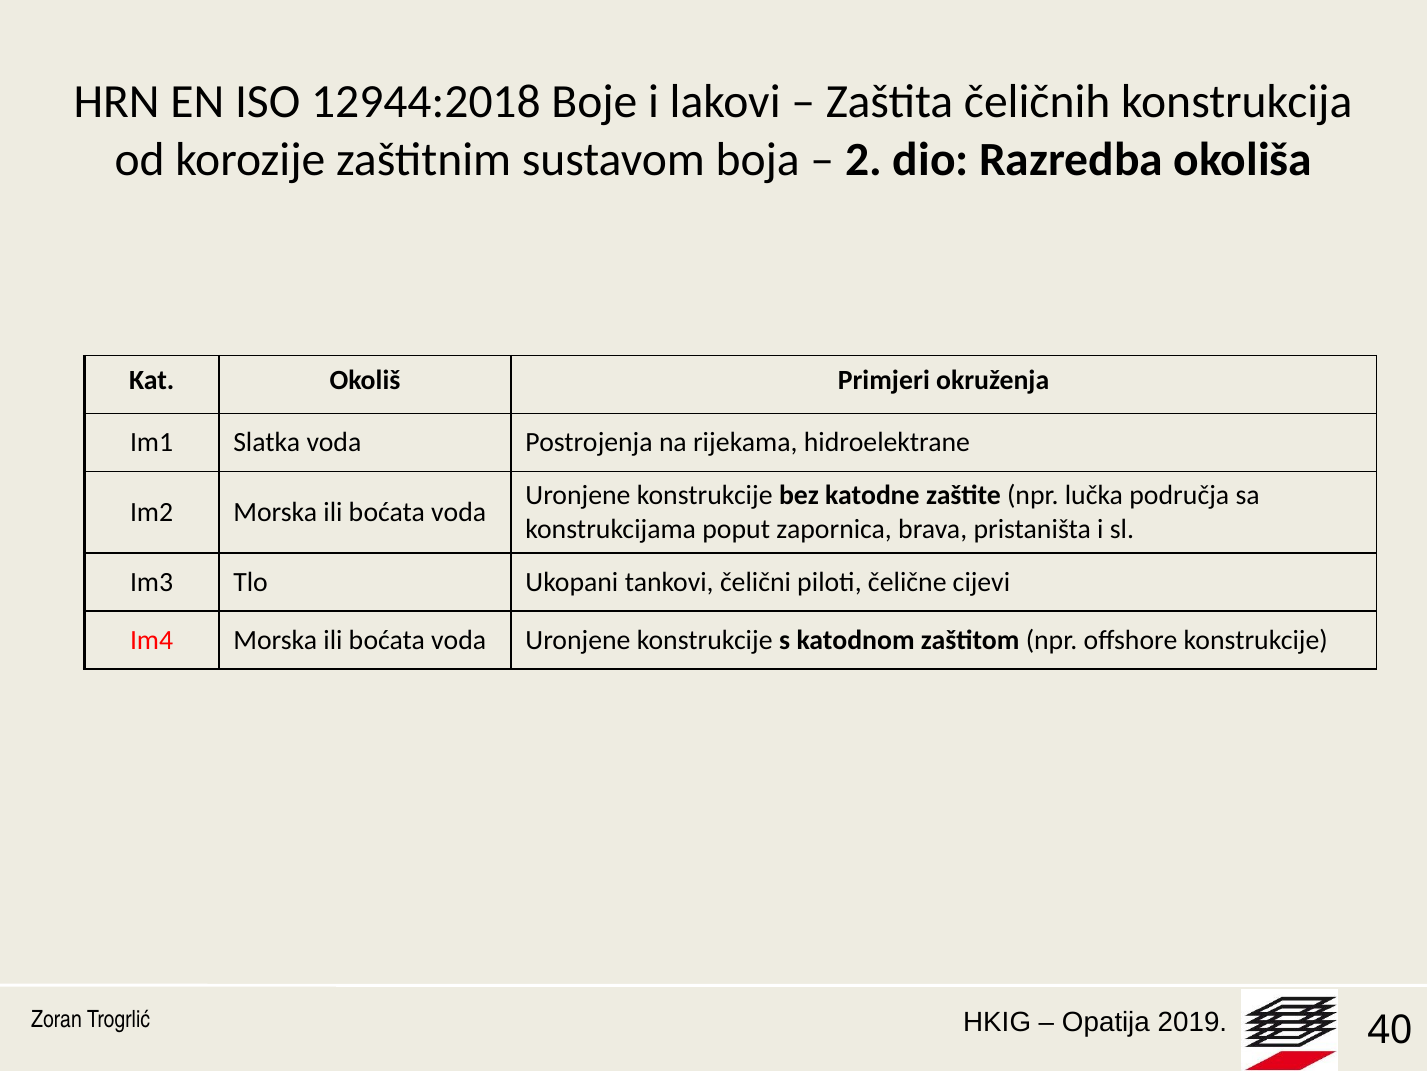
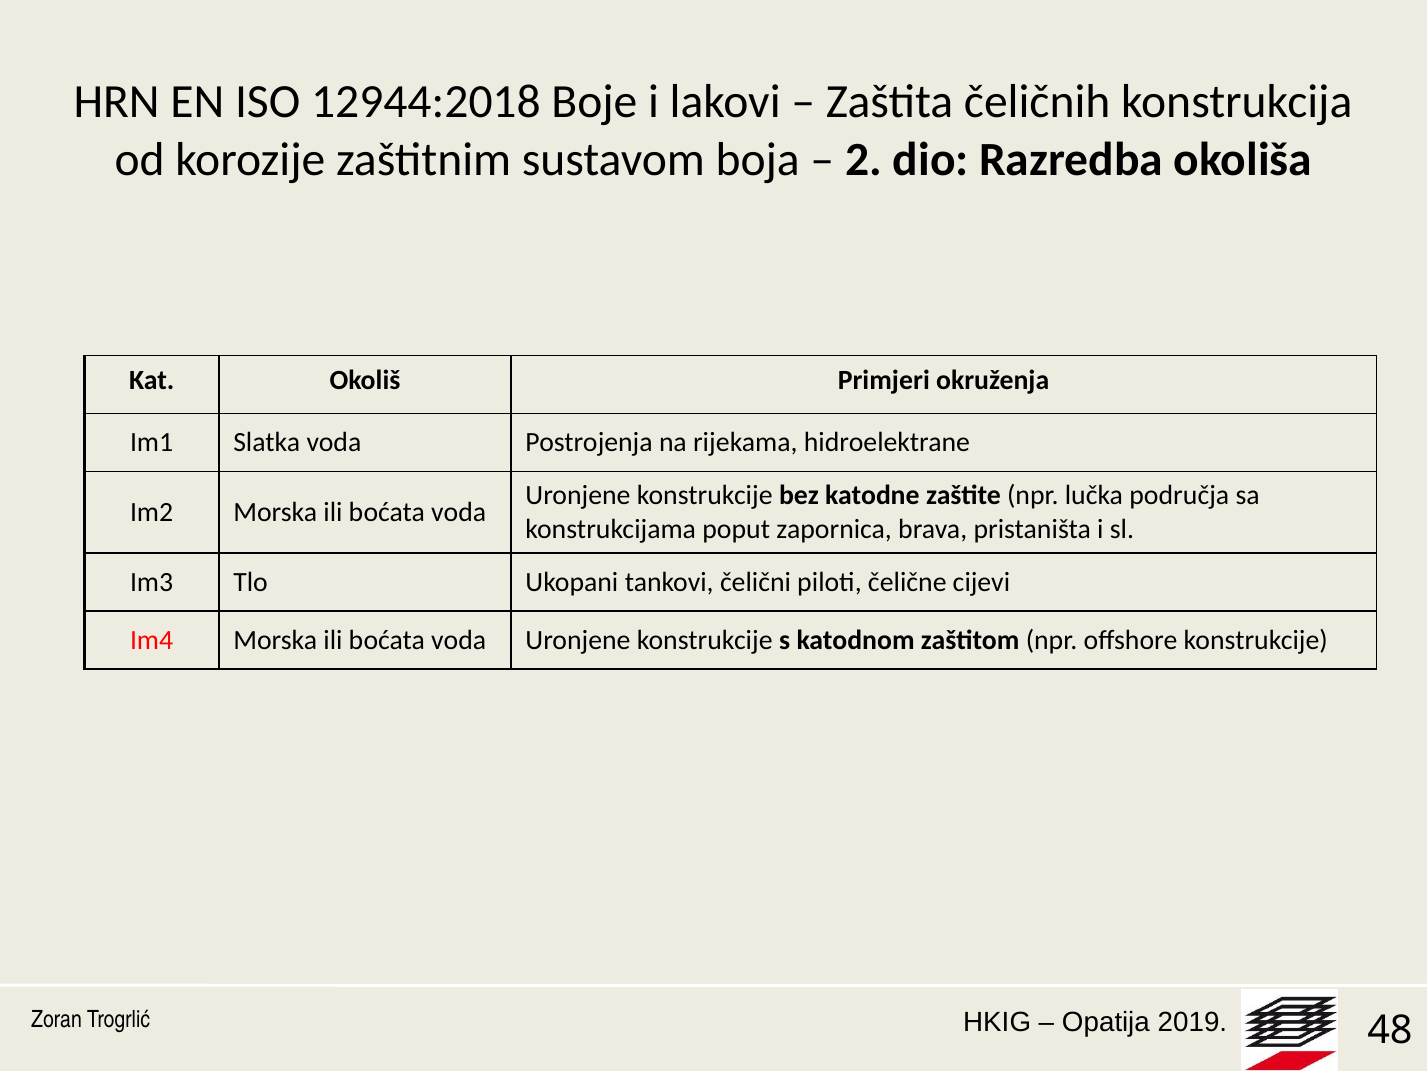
40: 40 -> 48
